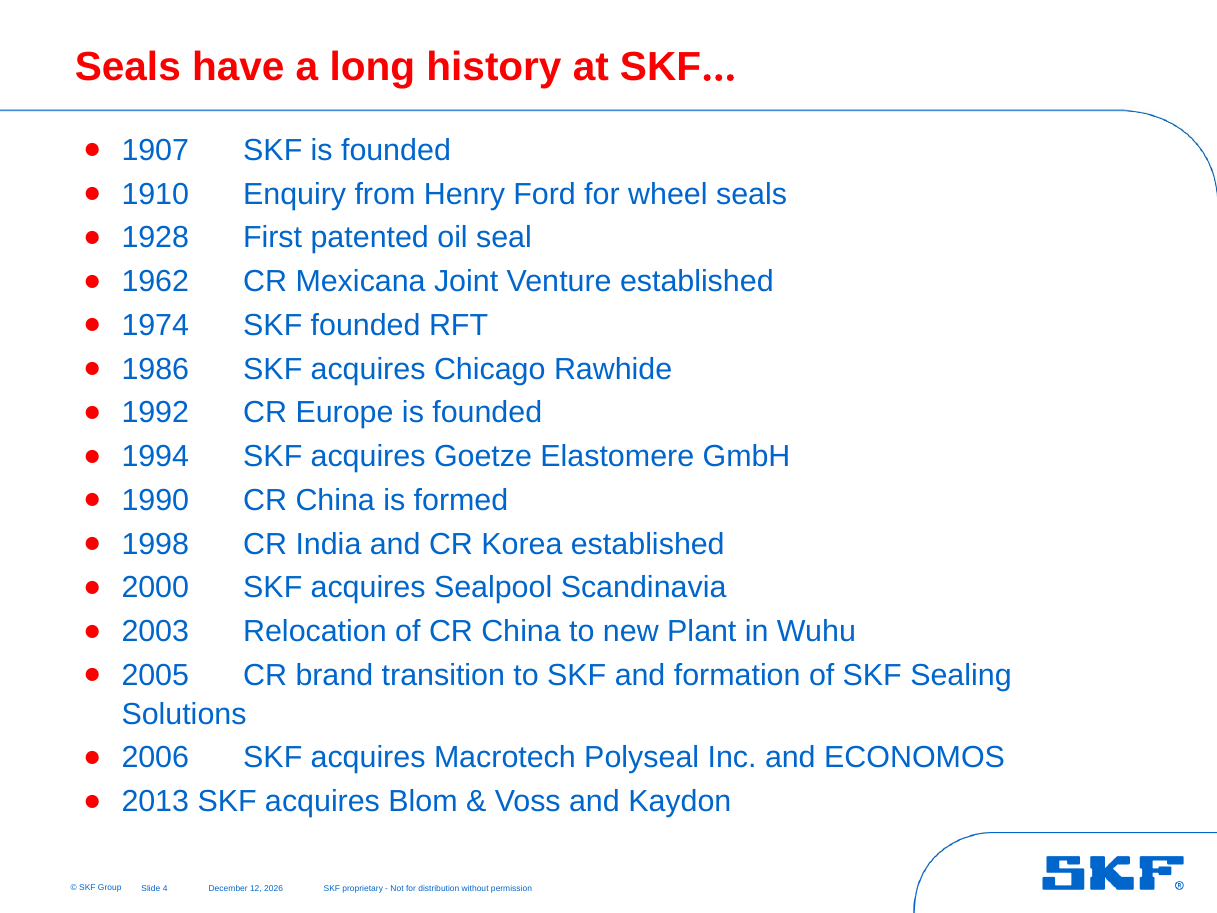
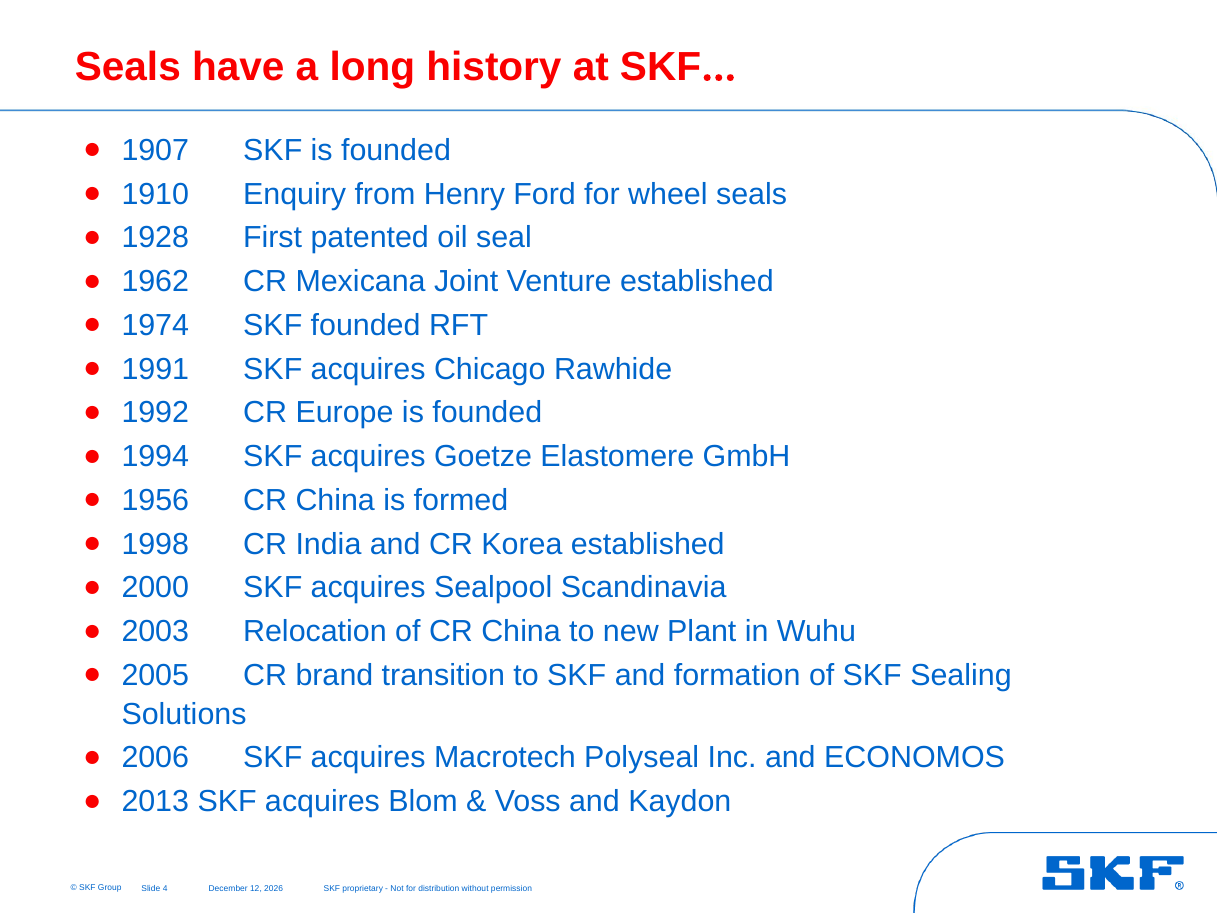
1986: 1986 -> 1991
1990: 1990 -> 1956
